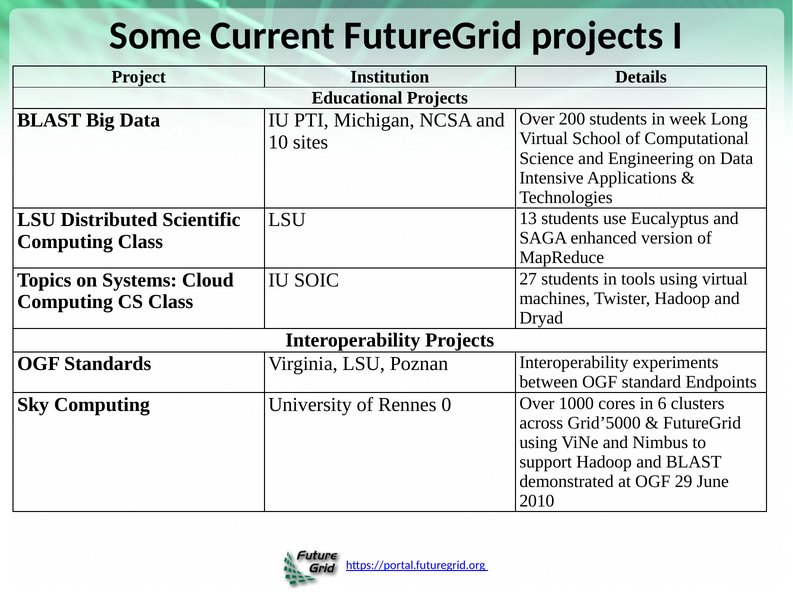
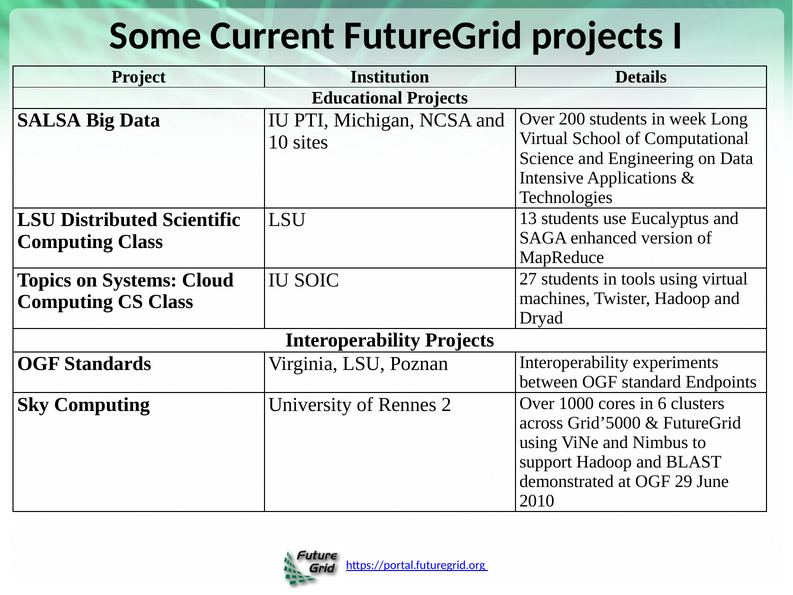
BLAST at (49, 120): BLAST -> SALSA
0: 0 -> 2
